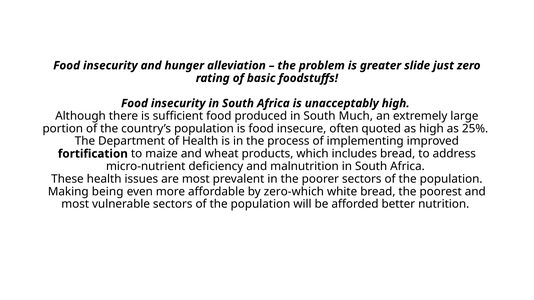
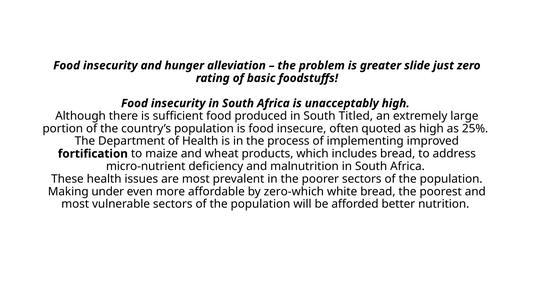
Much: Much -> Titled
being: being -> under
